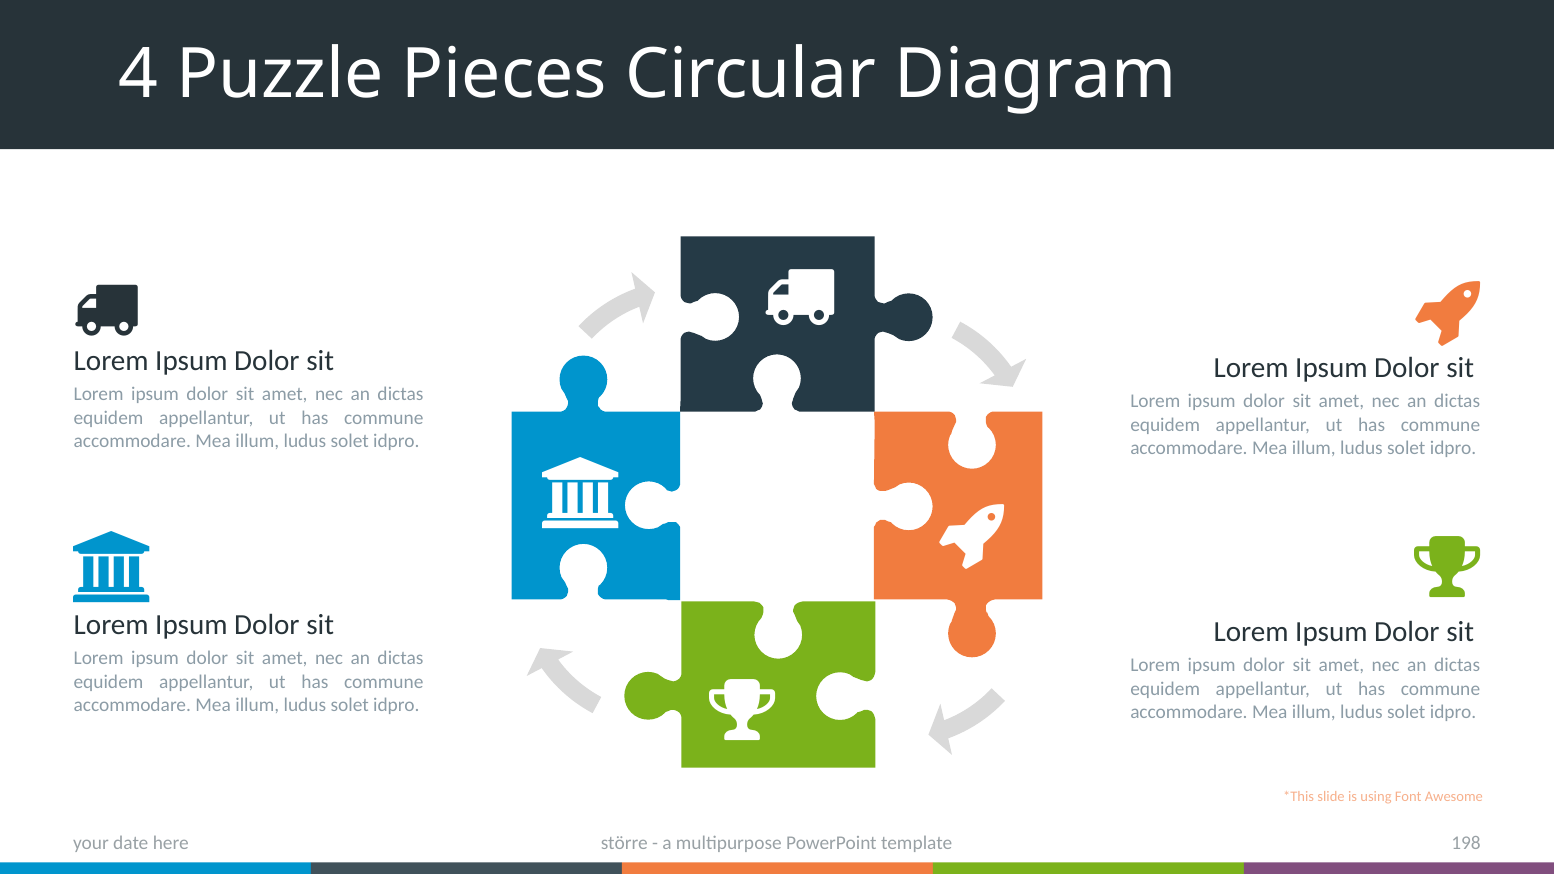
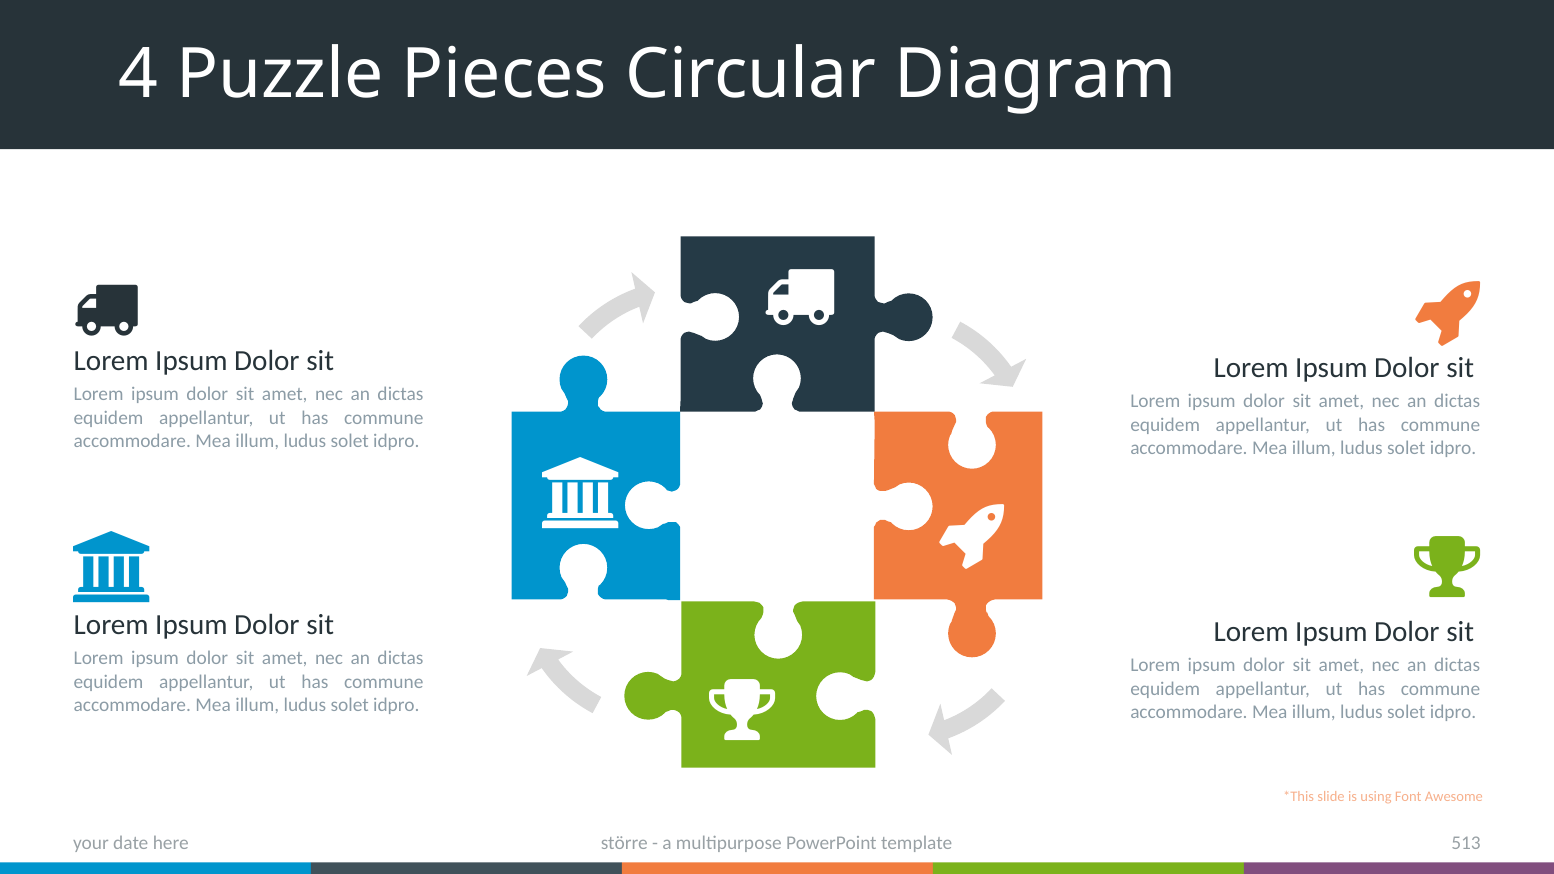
198: 198 -> 513
